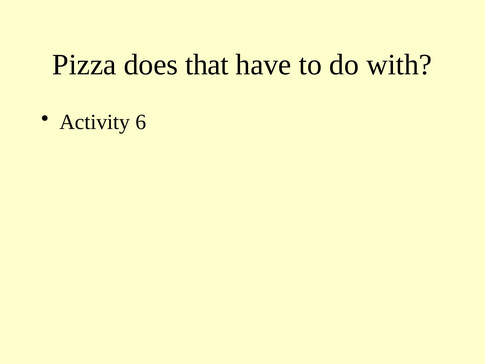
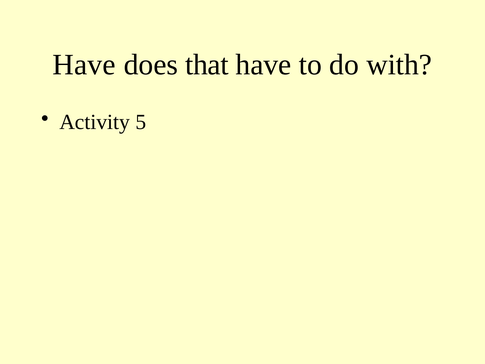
Pizza at (84, 65): Pizza -> Have
6: 6 -> 5
